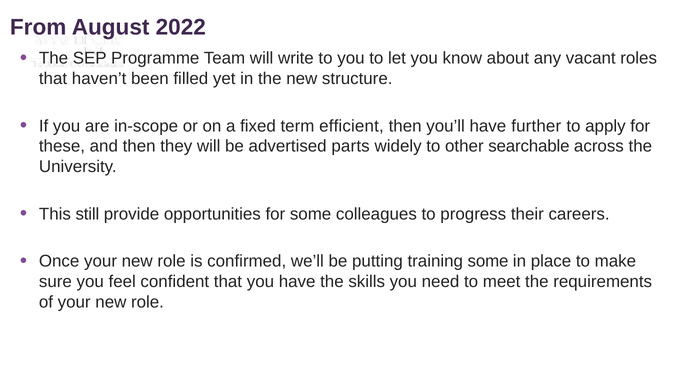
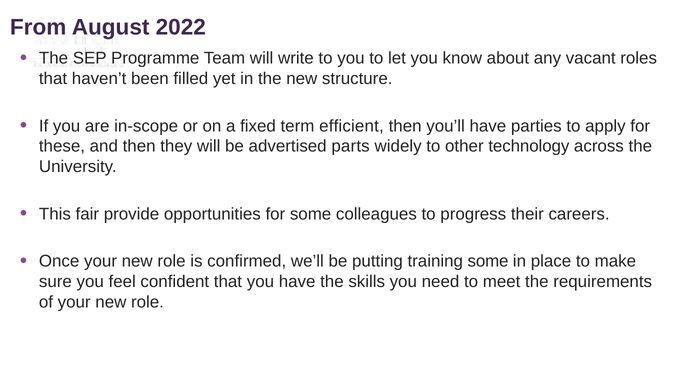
further: further -> parties
searchable: searchable -> technology
still: still -> fair
